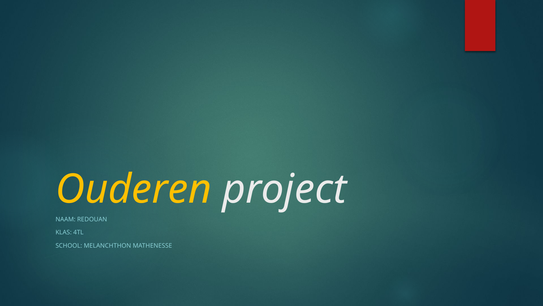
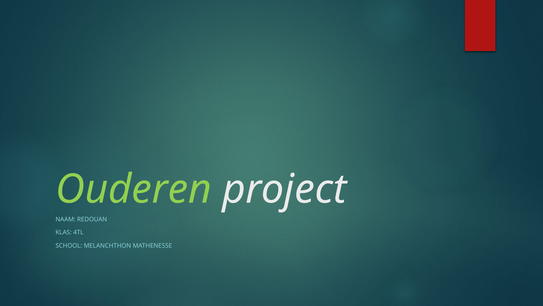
Ouderen colour: yellow -> light green
